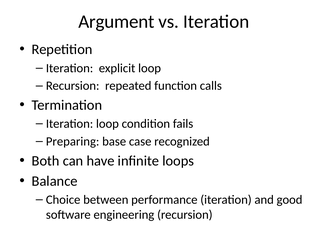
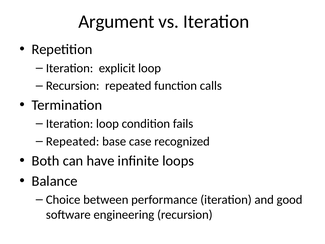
Preparing at (73, 141): Preparing -> Repeated
